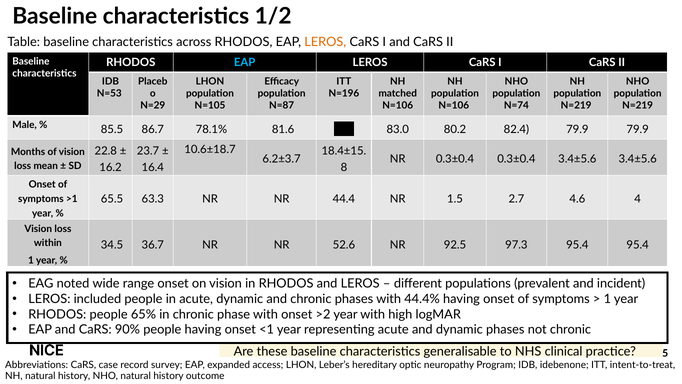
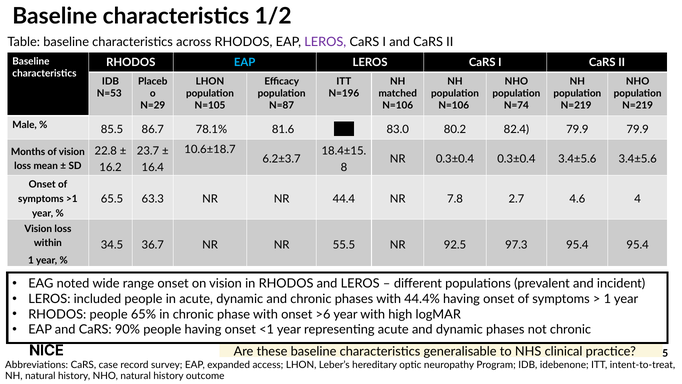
LEROS at (325, 42) colour: orange -> purple
1.5: 1.5 -> 7.8
52.6: 52.6 -> 55.5
>2: >2 -> >6
